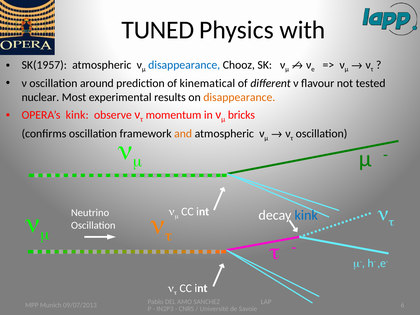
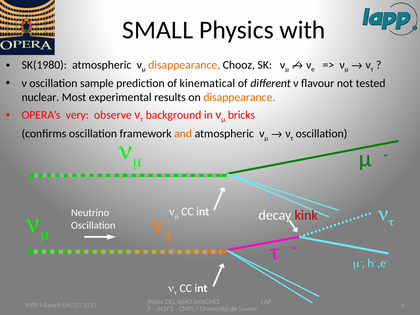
TUNED: TUNED -> SMALL
SK(1957: SK(1957 -> SK(1980
disappearance at (184, 65) colour: blue -> orange
around: around -> sample
OPERA’s kink: kink -> very
momentum: momentum -> background
kink at (306, 215) colour: blue -> red
